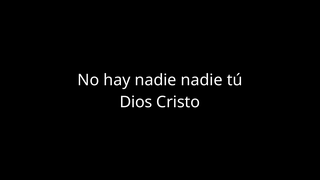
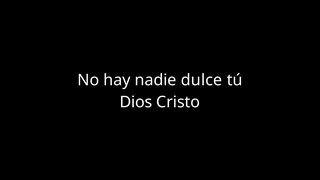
nadie nadie: nadie -> dulce
